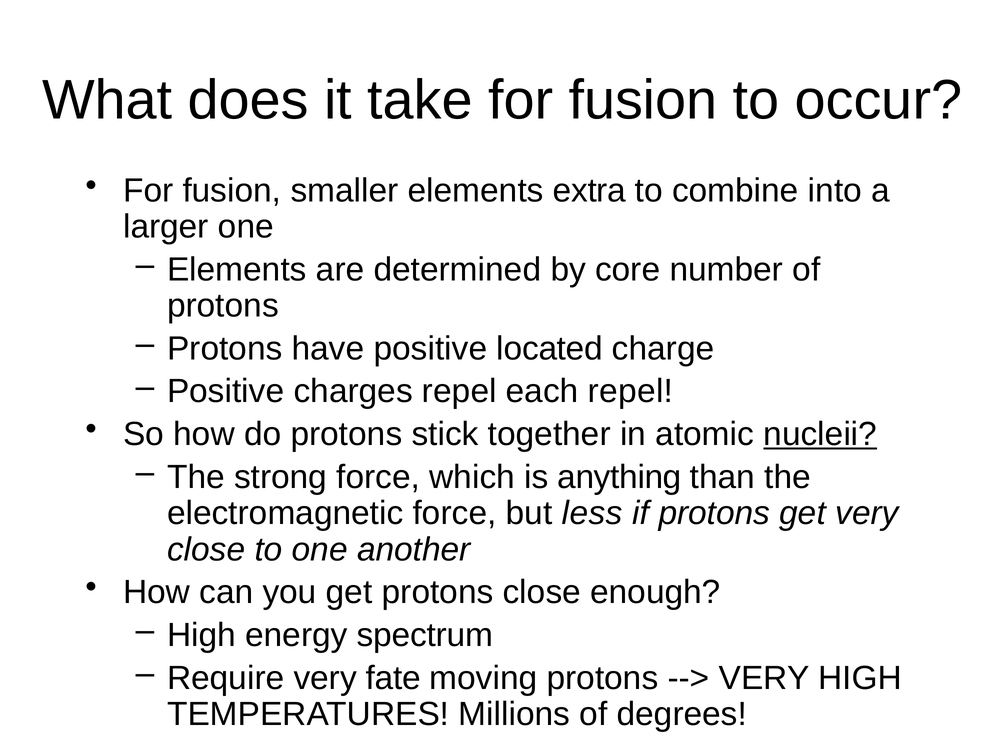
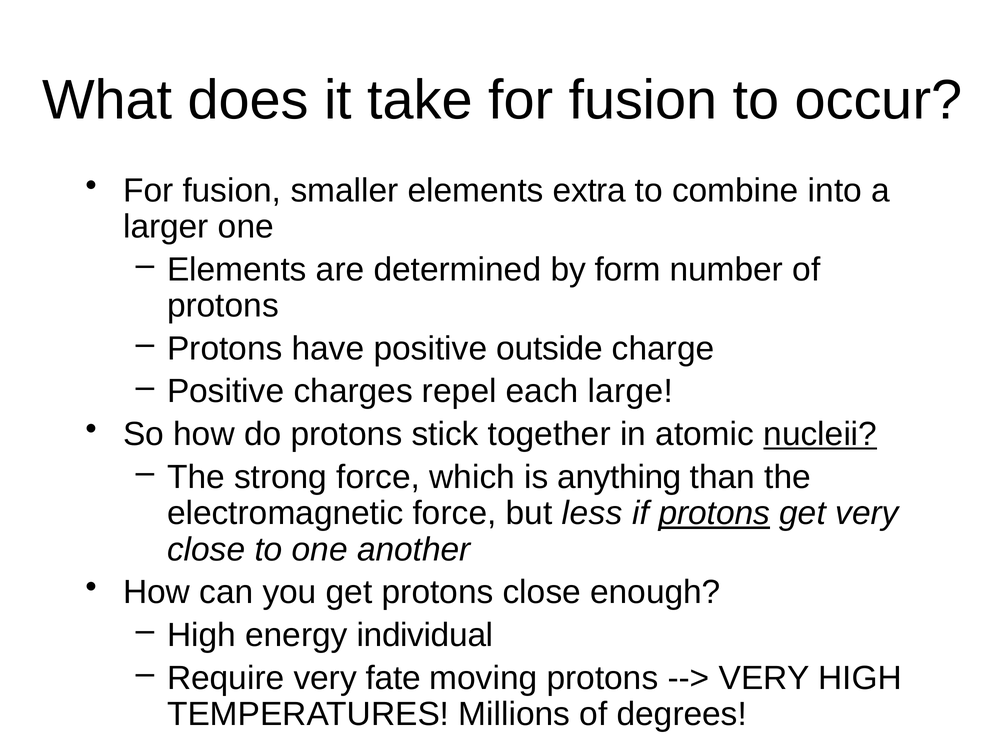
core: core -> form
located: located -> outside
each repel: repel -> large
protons at (714, 513) underline: none -> present
spectrum: spectrum -> individual
